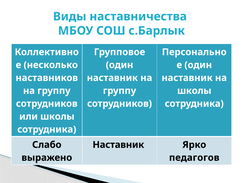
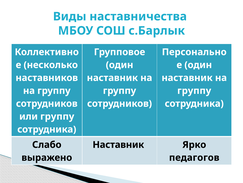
школы at (194, 90): школы -> группу
или школы: школы -> группу
